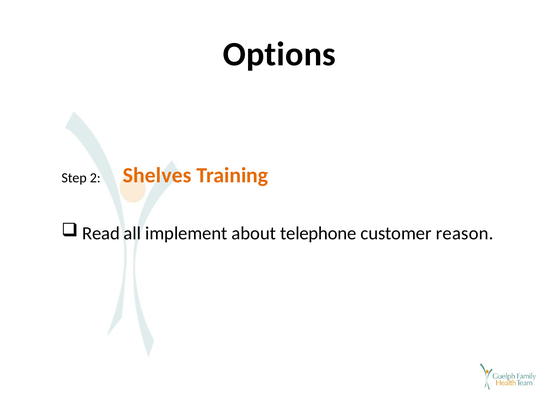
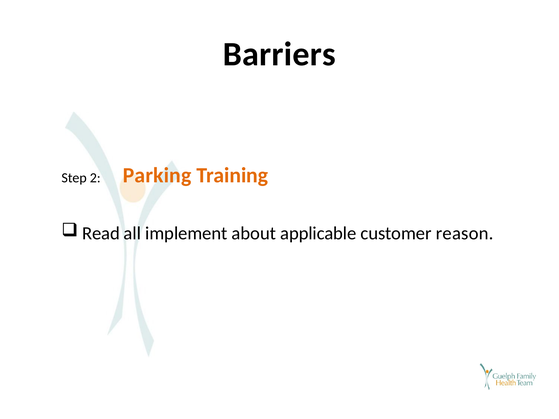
Options: Options -> Barriers
Shelves: Shelves -> Parking
telephone: telephone -> applicable
